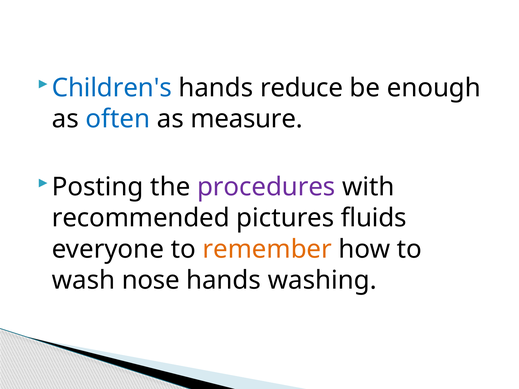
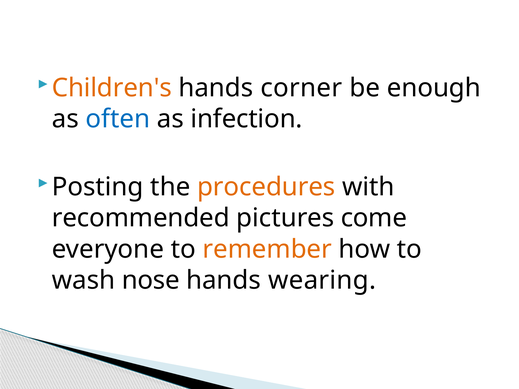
Children's colour: blue -> orange
reduce: reduce -> corner
measure: measure -> infection
procedures colour: purple -> orange
fluids: fluids -> come
washing: washing -> wearing
